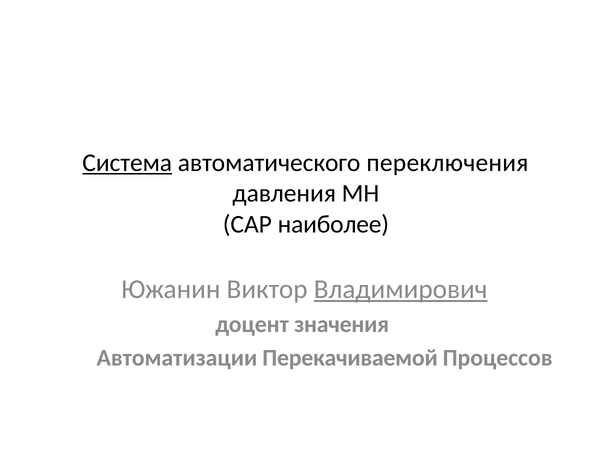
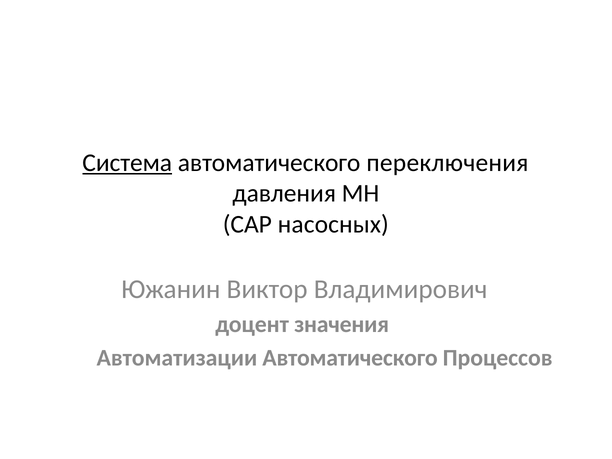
наиболее: наиболее -> насосных
Владимирович underline: present -> none
Автоматизации Перекачиваемой: Перекачиваемой -> Автоматического
